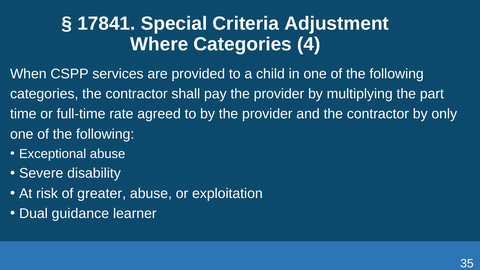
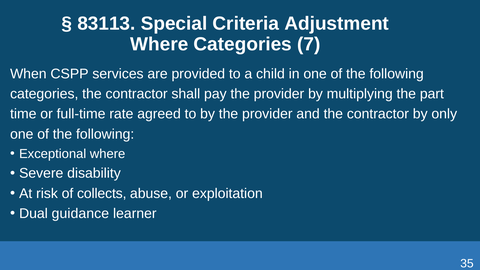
17841: 17841 -> 83113
4: 4 -> 7
Exceptional abuse: abuse -> where
greater: greater -> collects
